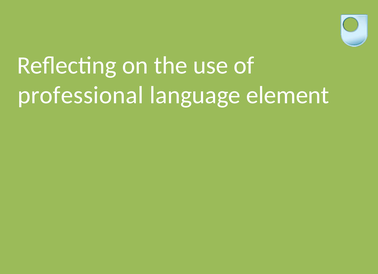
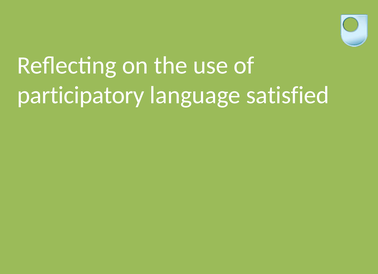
professional: professional -> participatory
element: element -> satisfied
